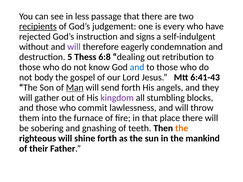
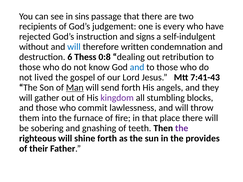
less: less -> sins
recipients underline: present -> none
will at (74, 47) colour: purple -> blue
eagerly: eagerly -> written
5: 5 -> 6
6:8: 6:8 -> 0:8
body: body -> lived
6:41-43: 6:41-43 -> 7:41-43
the at (182, 128) colour: orange -> purple
mankind: mankind -> provides
